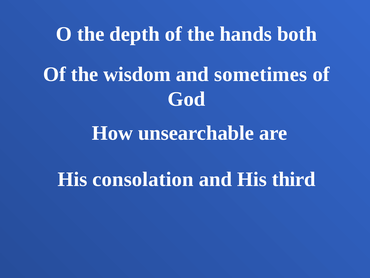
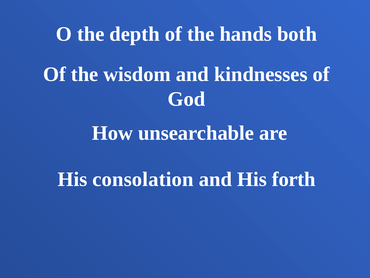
sometimes: sometimes -> kindnesses
third: third -> forth
